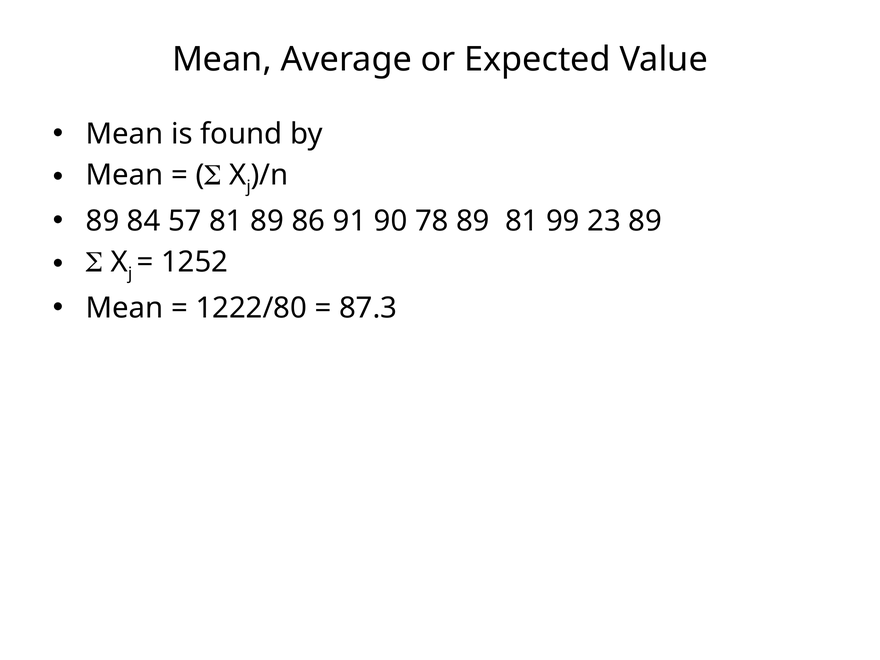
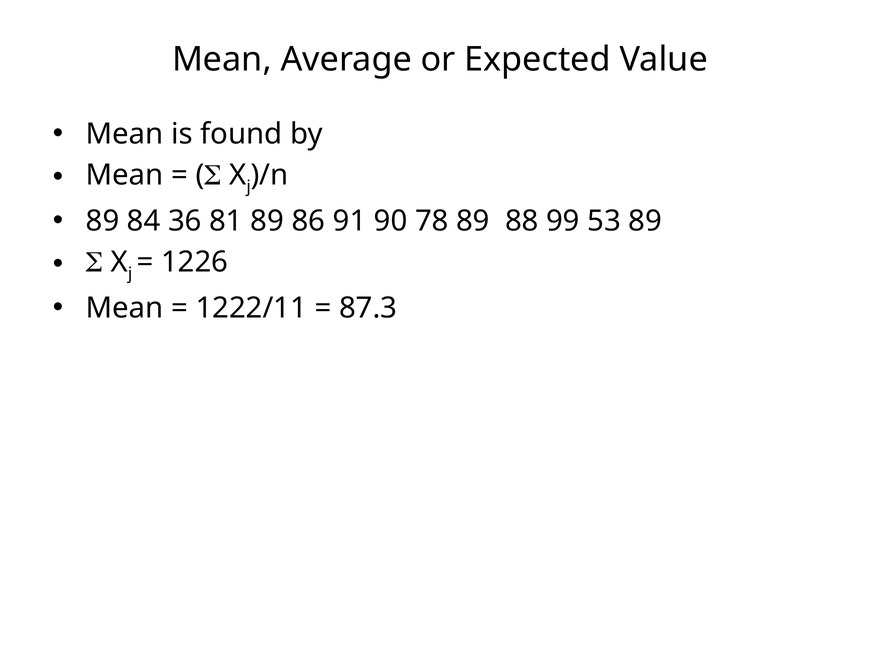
57: 57 -> 36
89 81: 81 -> 88
23: 23 -> 53
1252: 1252 -> 1226
1222/80: 1222/80 -> 1222/11
